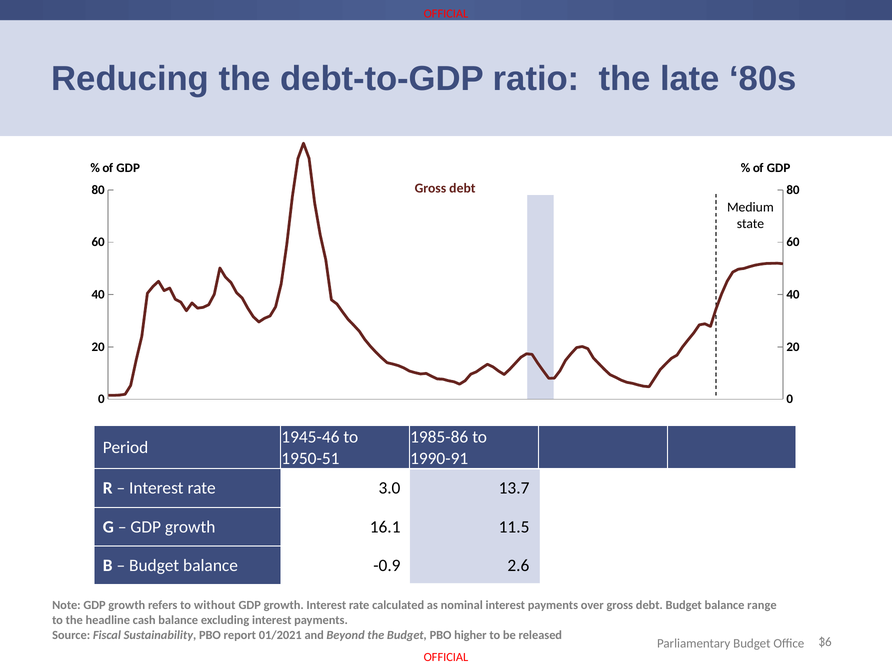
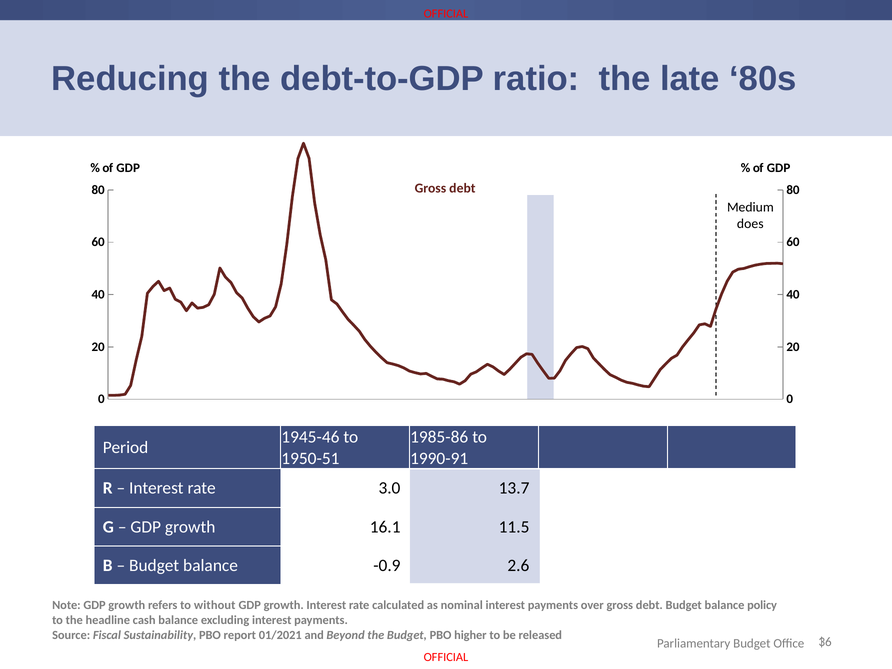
state: state -> does
range: range -> policy
